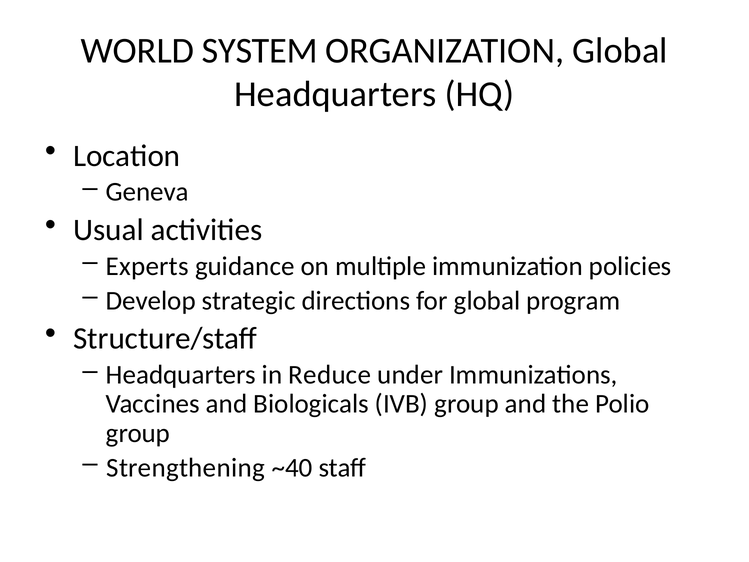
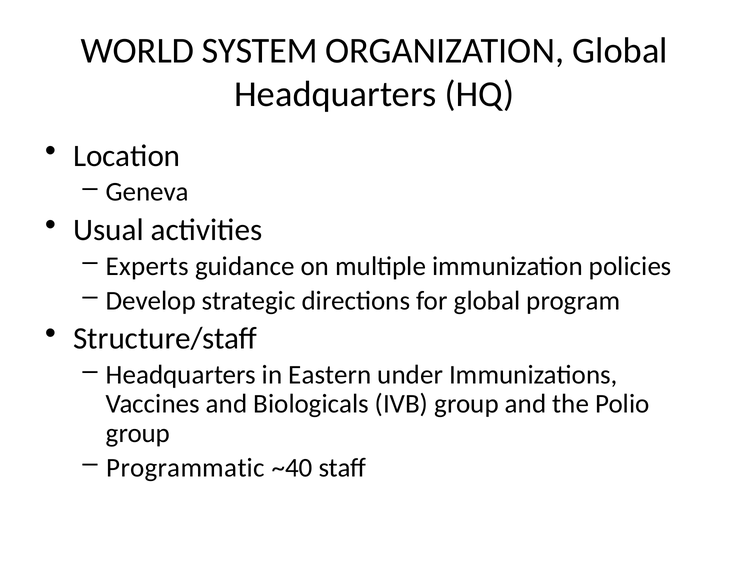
Reduce: Reduce -> Eastern
Strengthening: Strengthening -> Programmatic
